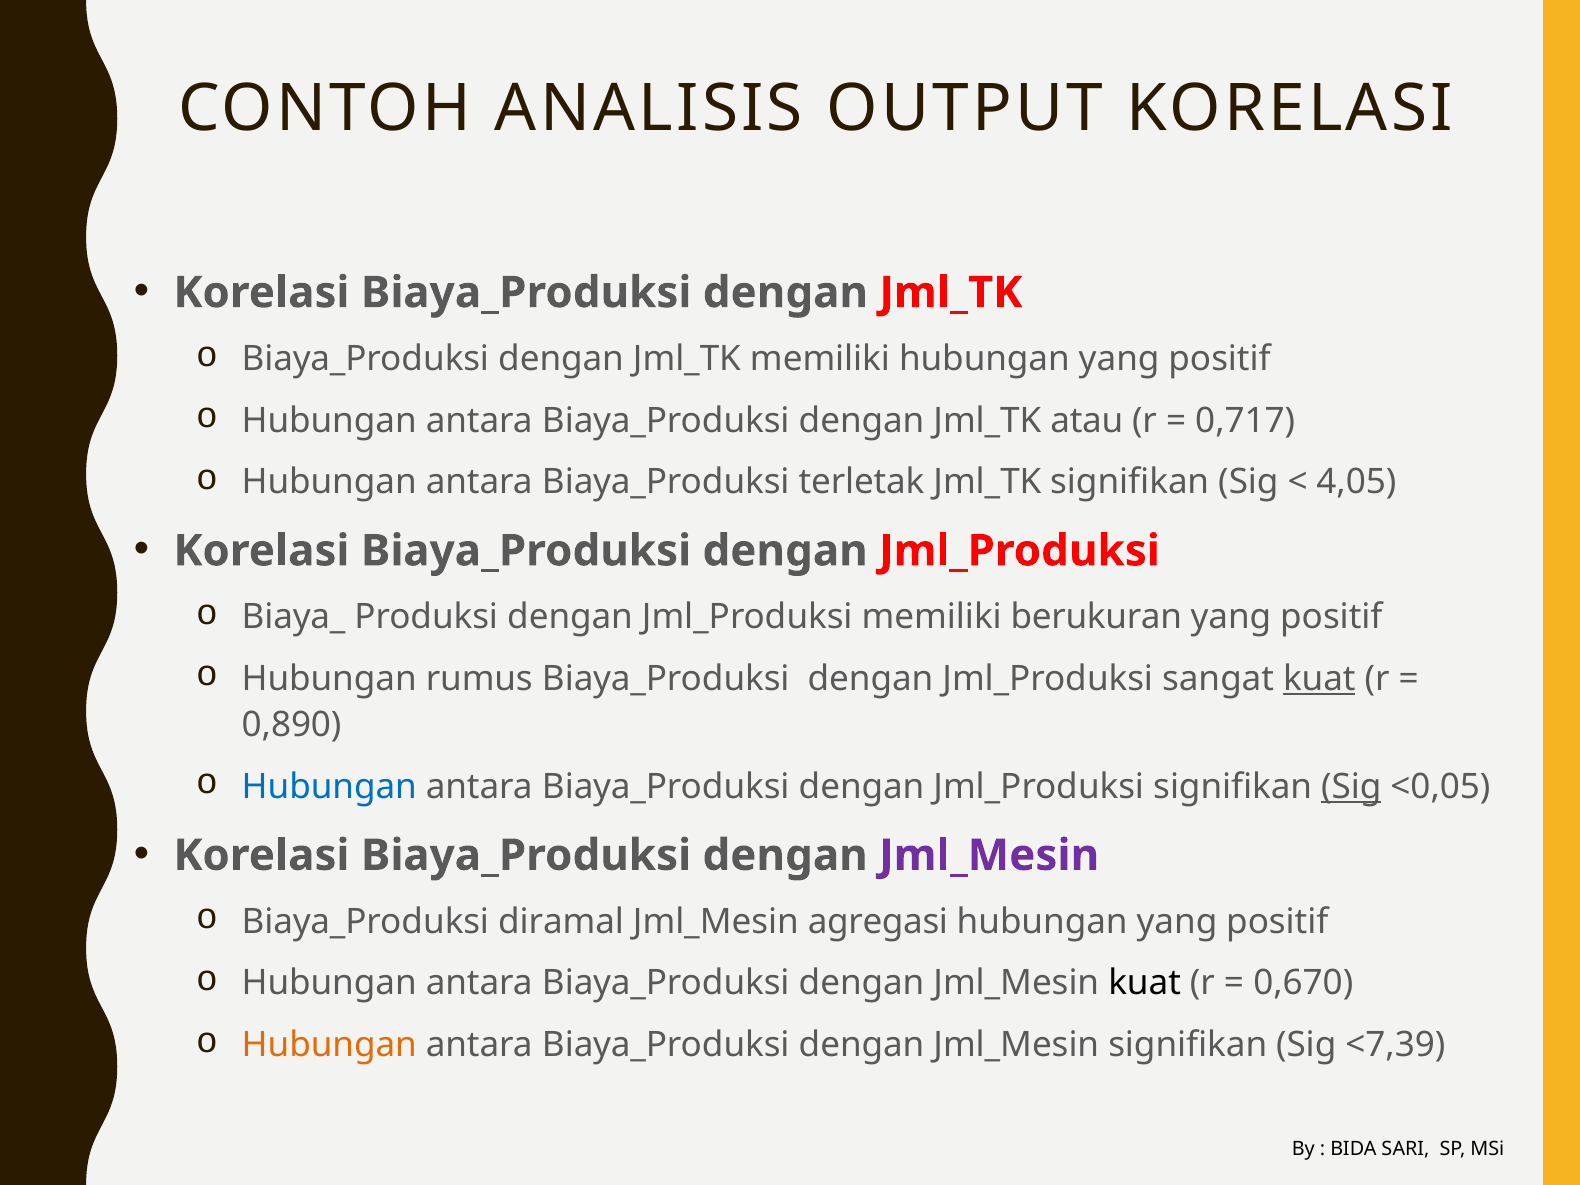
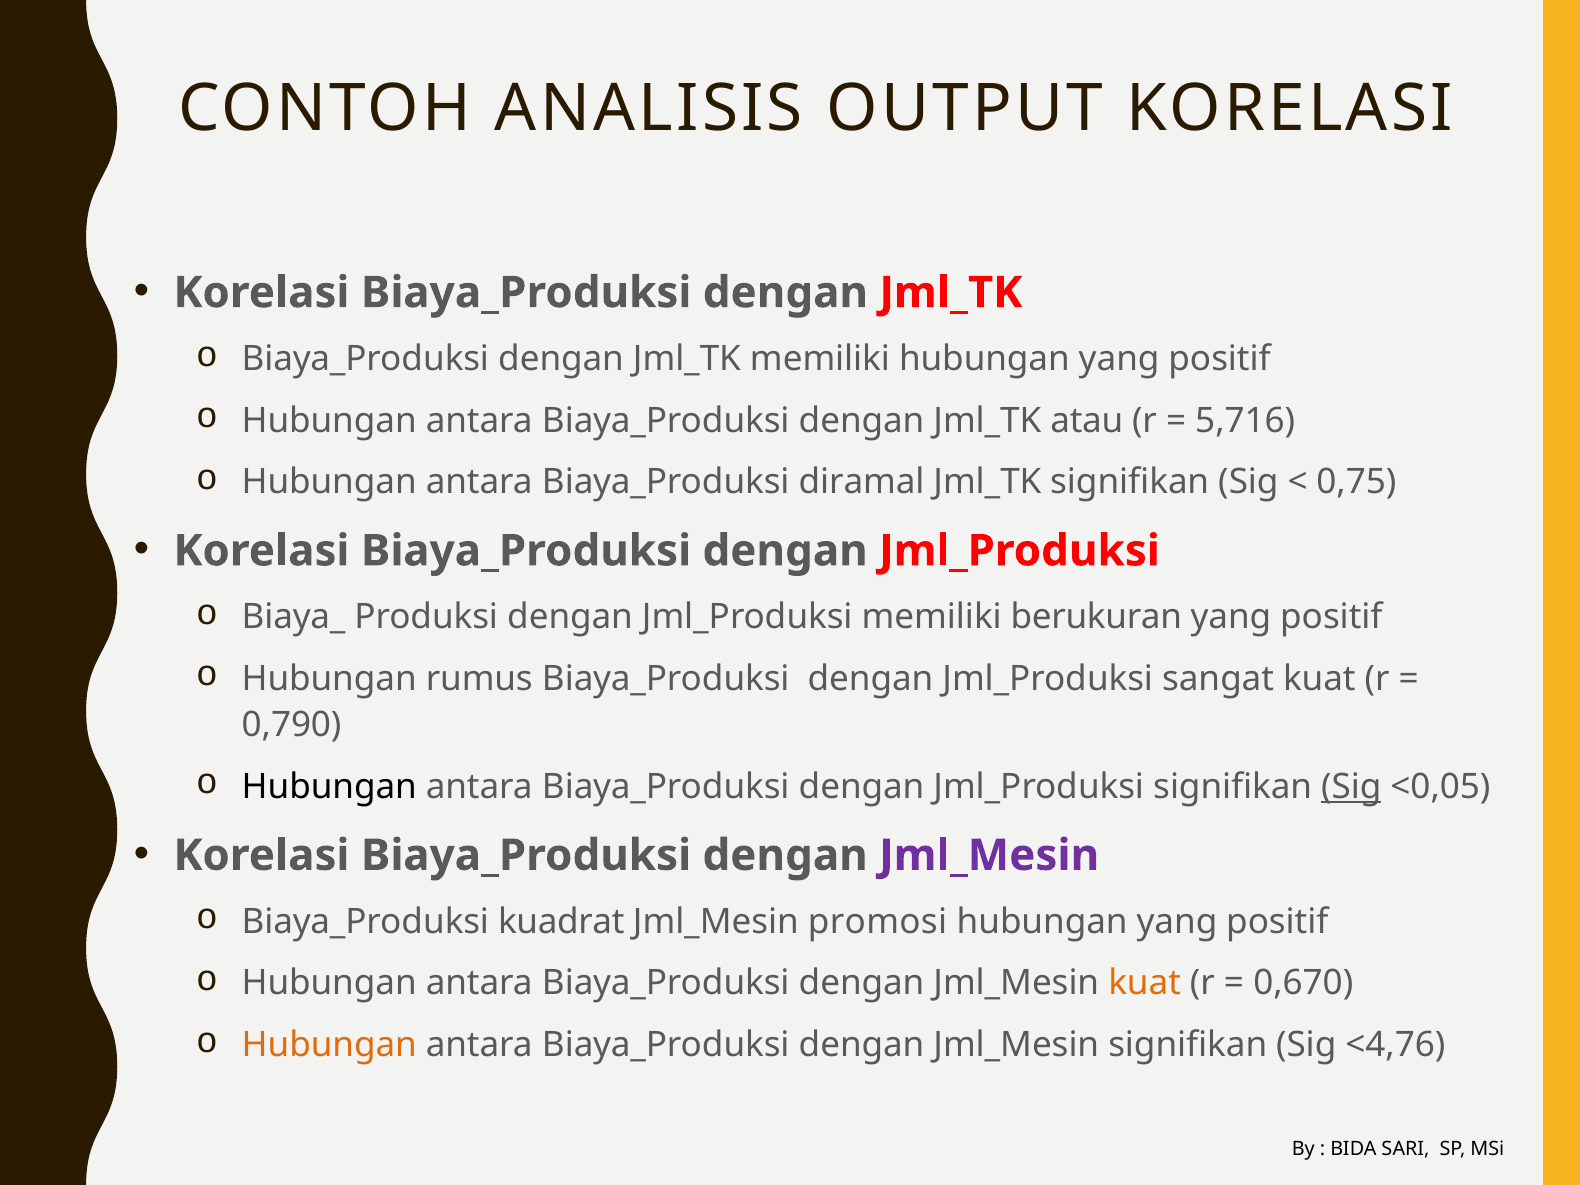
0,717: 0,717 -> 5,716
terletak: terletak -> diramal
4,05: 4,05 -> 0,75
kuat at (1319, 679) underline: present -> none
0,890: 0,890 -> 0,790
Hubungan at (329, 787) colour: blue -> black
diramal: diramal -> kuadrat
agregasi: agregasi -> promosi
kuat at (1145, 983) colour: black -> orange
<7,39: <7,39 -> <4,76
